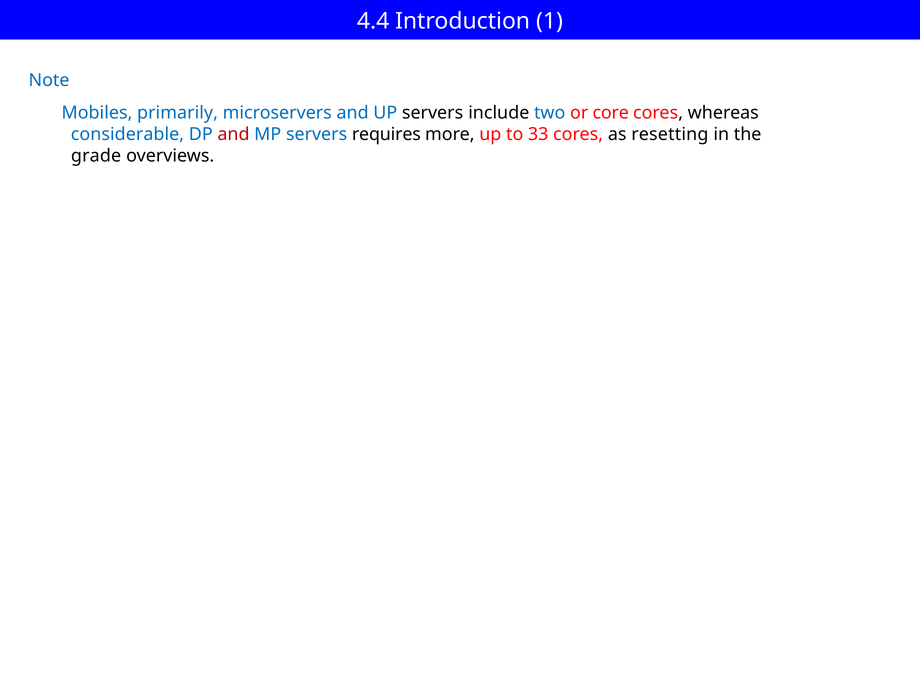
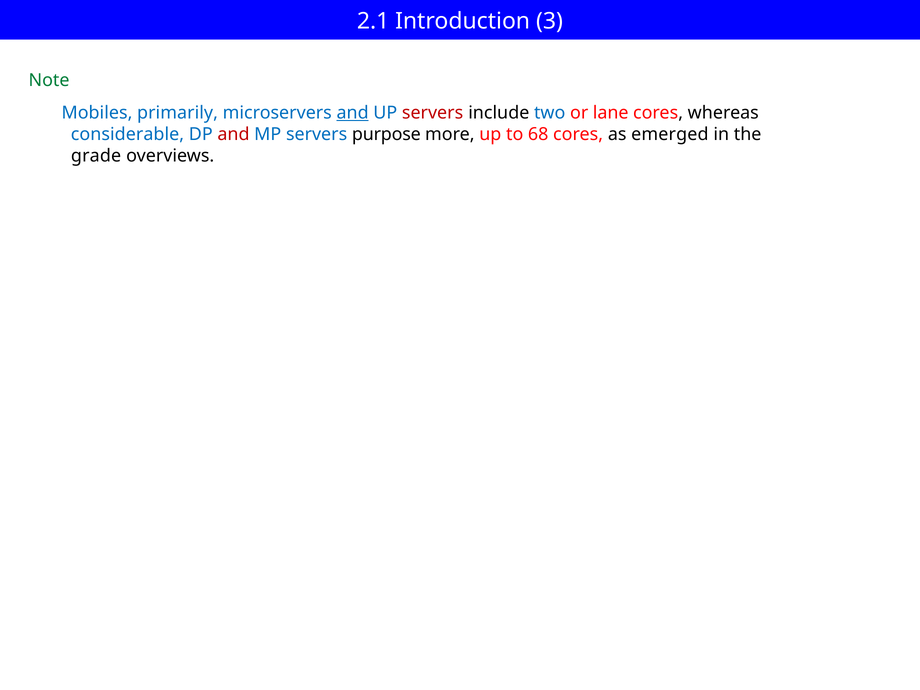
4.4: 4.4 -> 2.1
1: 1 -> 3
Note colour: blue -> green
and at (353, 113) underline: none -> present
servers at (433, 113) colour: black -> red
core: core -> lane
requires: requires -> purpose
33: 33 -> 68
resetting: resetting -> emerged
